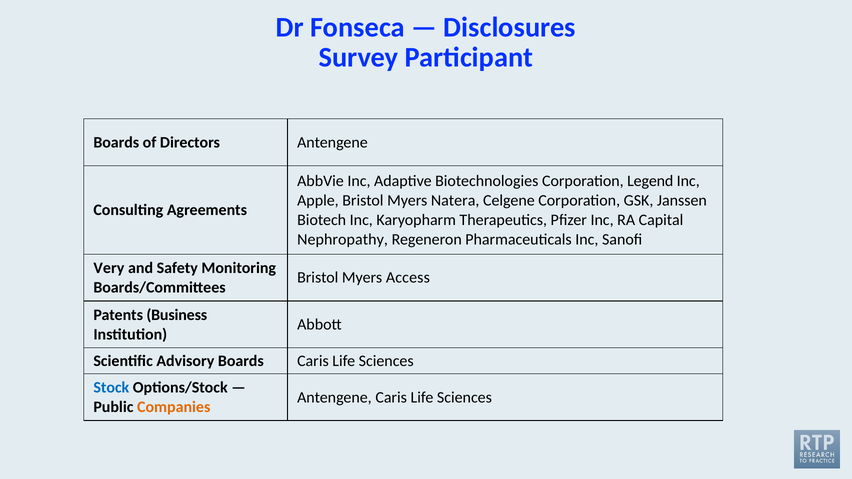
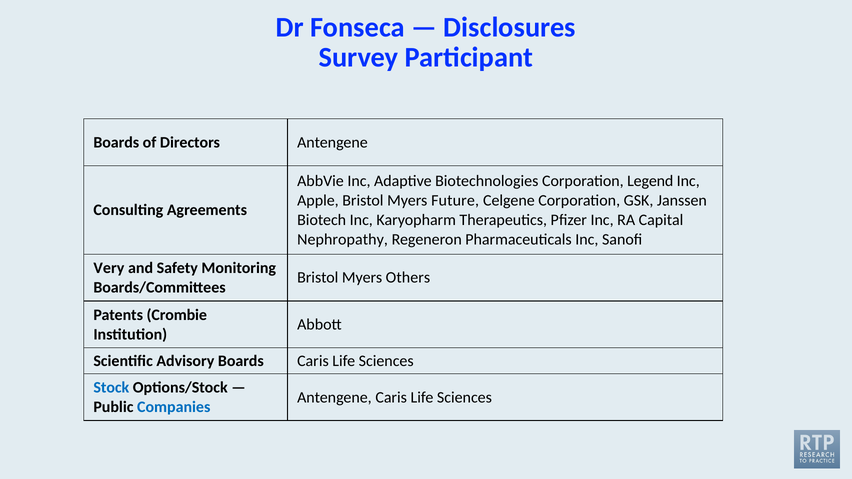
Natera: Natera -> Future
Access: Access -> Others
Business: Business -> Crombie
Companies colour: orange -> blue
